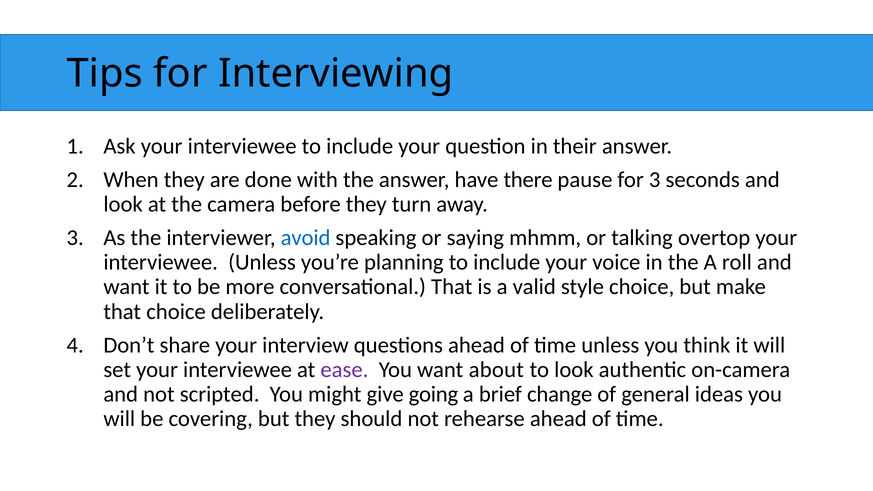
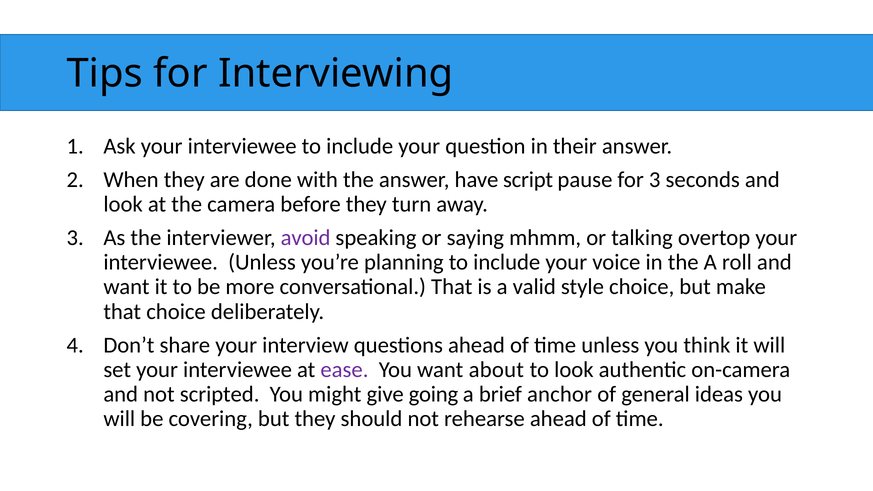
there: there -> script
avoid colour: blue -> purple
change: change -> anchor
